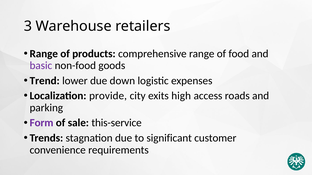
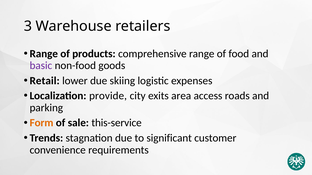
Trend: Trend -> Retail
down: down -> skiing
high: high -> area
Form colour: purple -> orange
